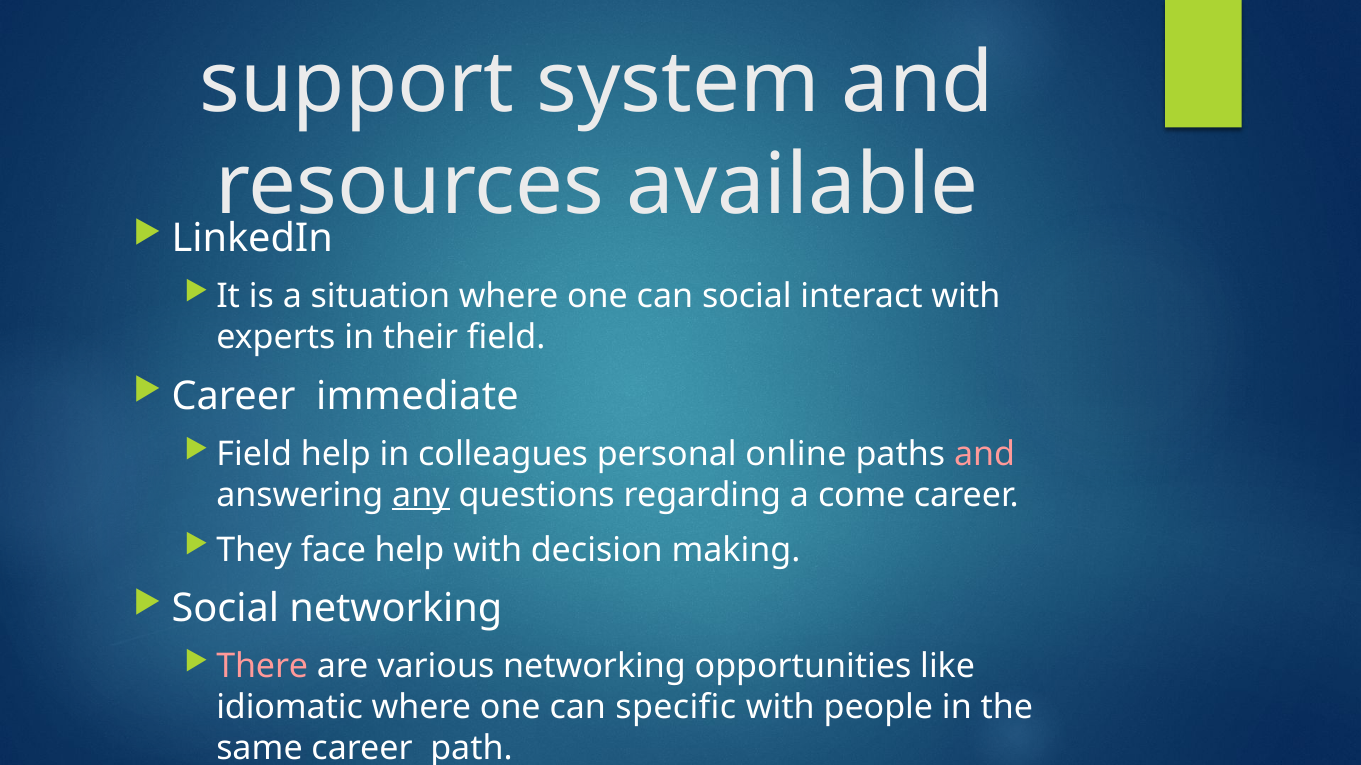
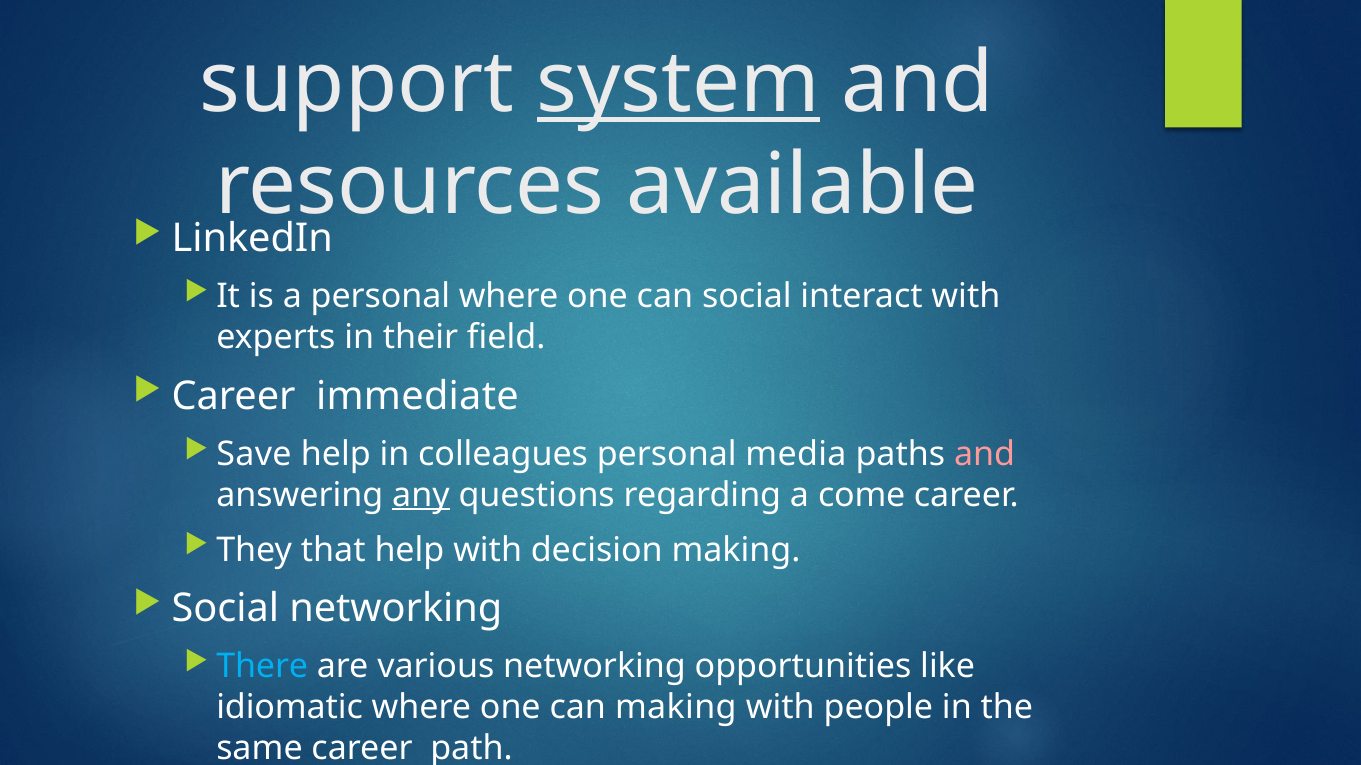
system underline: none -> present
a situation: situation -> personal
Field at (254, 454): Field -> Save
online: online -> media
face: face -> that
There colour: pink -> light blue
can specific: specific -> making
